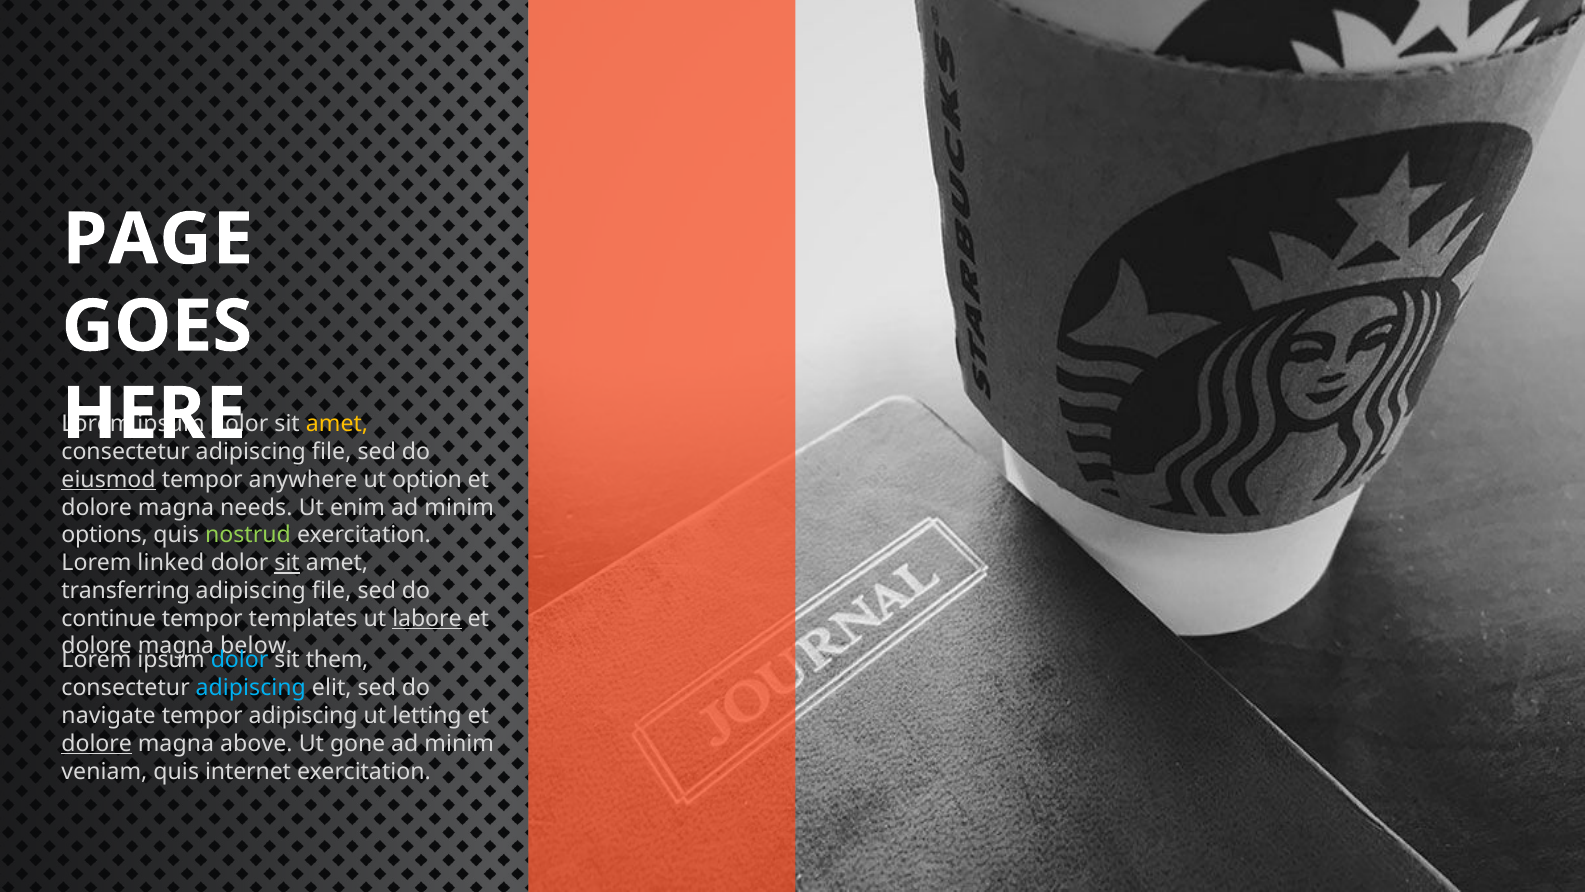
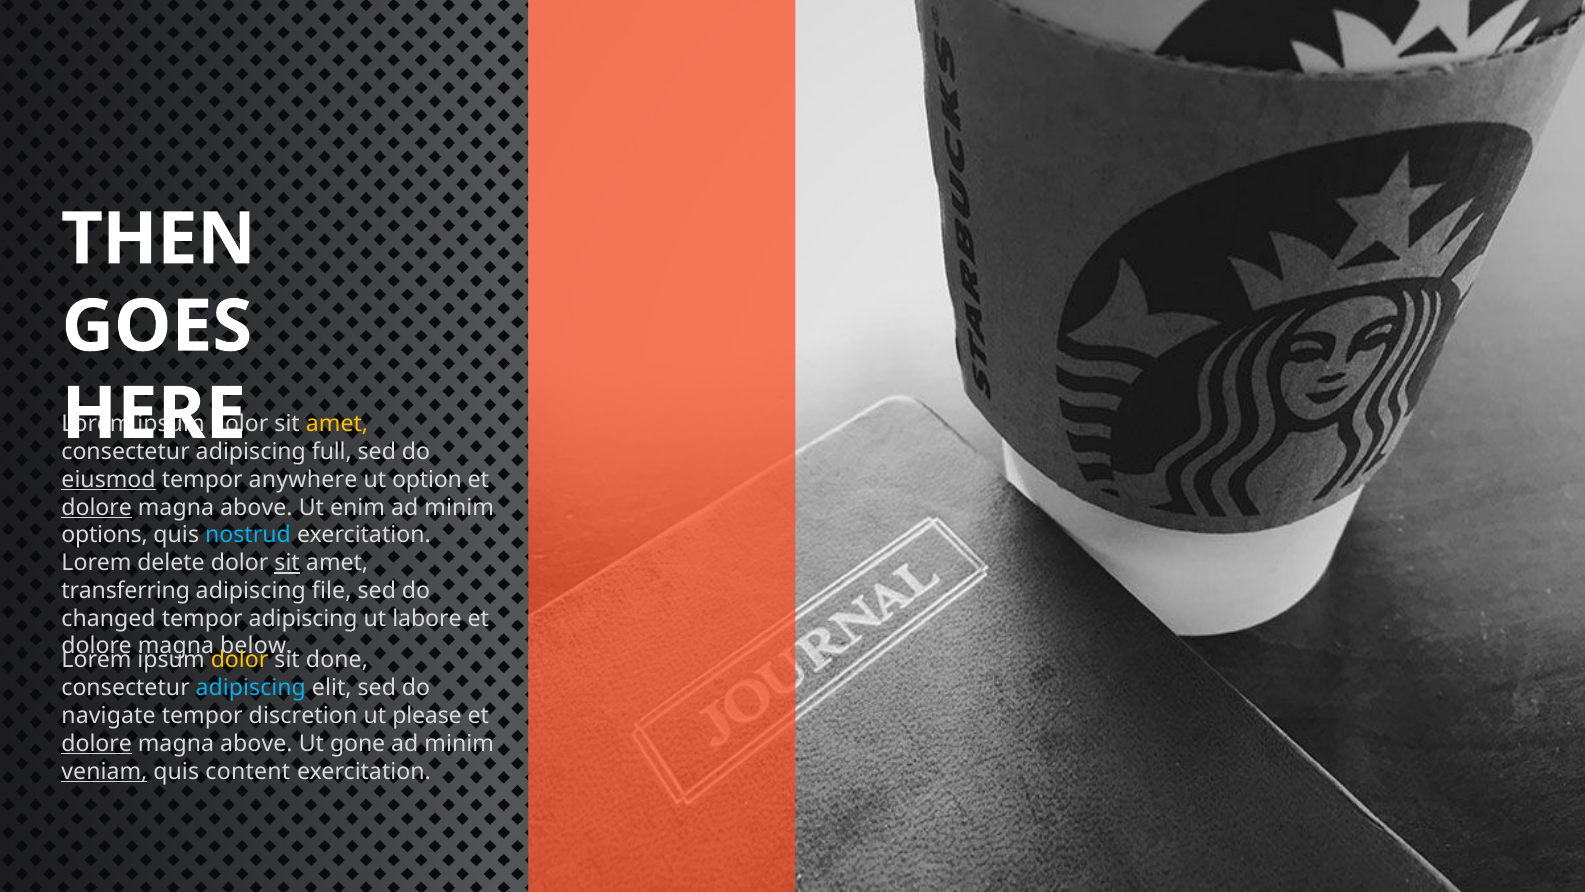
PAGE: PAGE -> THEN
file at (332, 452): file -> full
dolore at (97, 507) underline: none -> present
needs at (256, 507): needs -> above
nostrud colour: light green -> light blue
linked: linked -> delete
continue: continue -> changed
tempor templates: templates -> adipiscing
labore underline: present -> none
dolor at (240, 660) colour: light blue -> yellow
them: them -> done
tempor adipiscing: adipiscing -> discretion
letting: letting -> please
veniam underline: none -> present
internet: internet -> content
